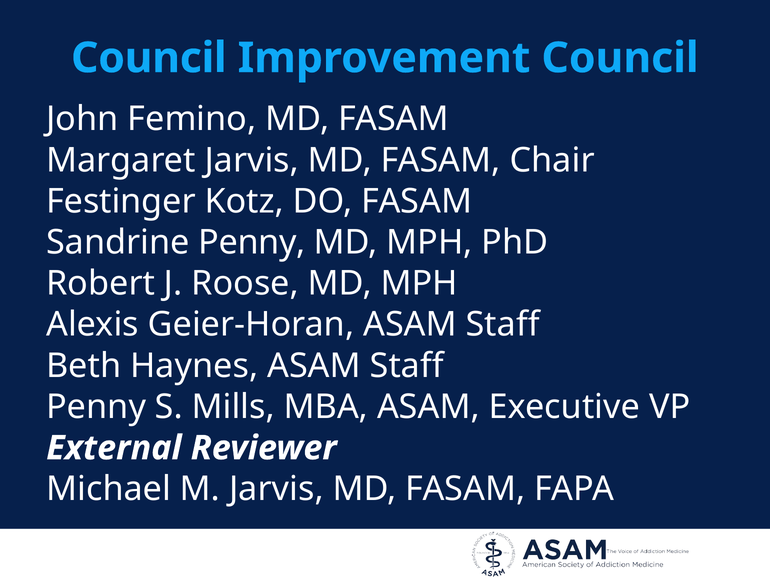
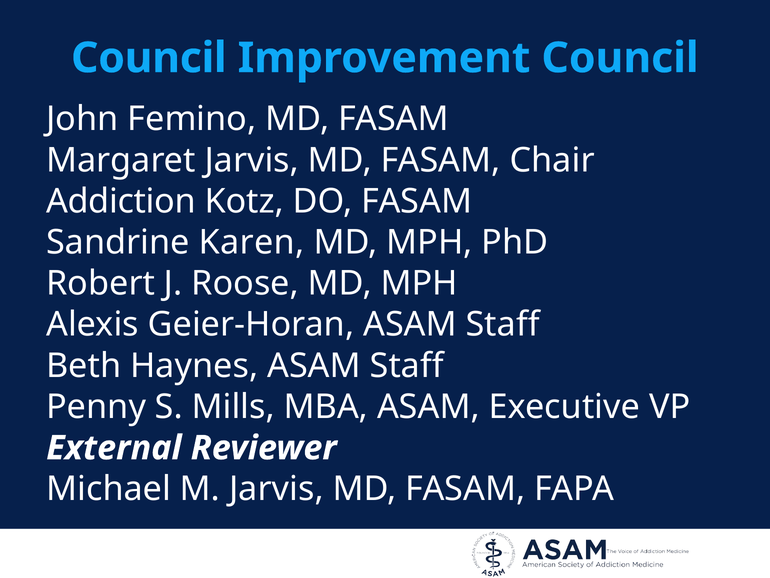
Festinger: Festinger -> Addiction
Sandrine Penny: Penny -> Karen
